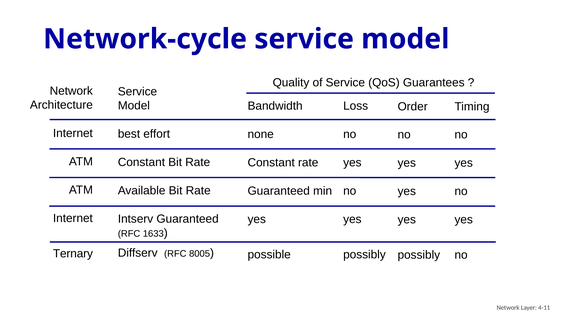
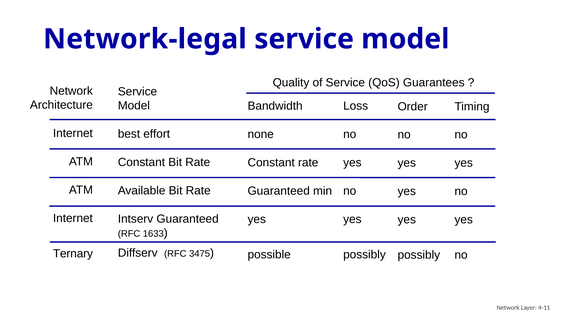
Network-cycle: Network-cycle -> Network-legal
8005: 8005 -> 3475
